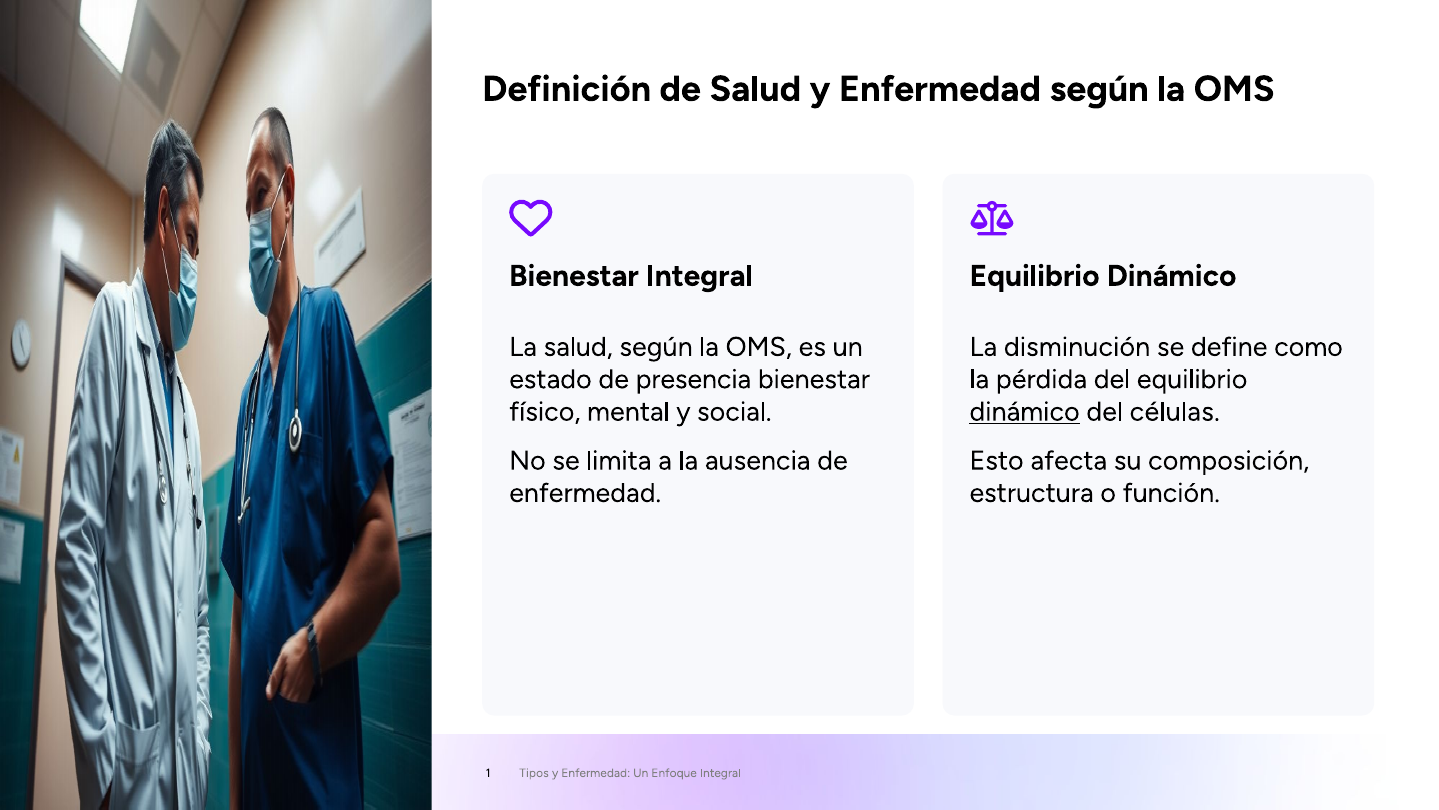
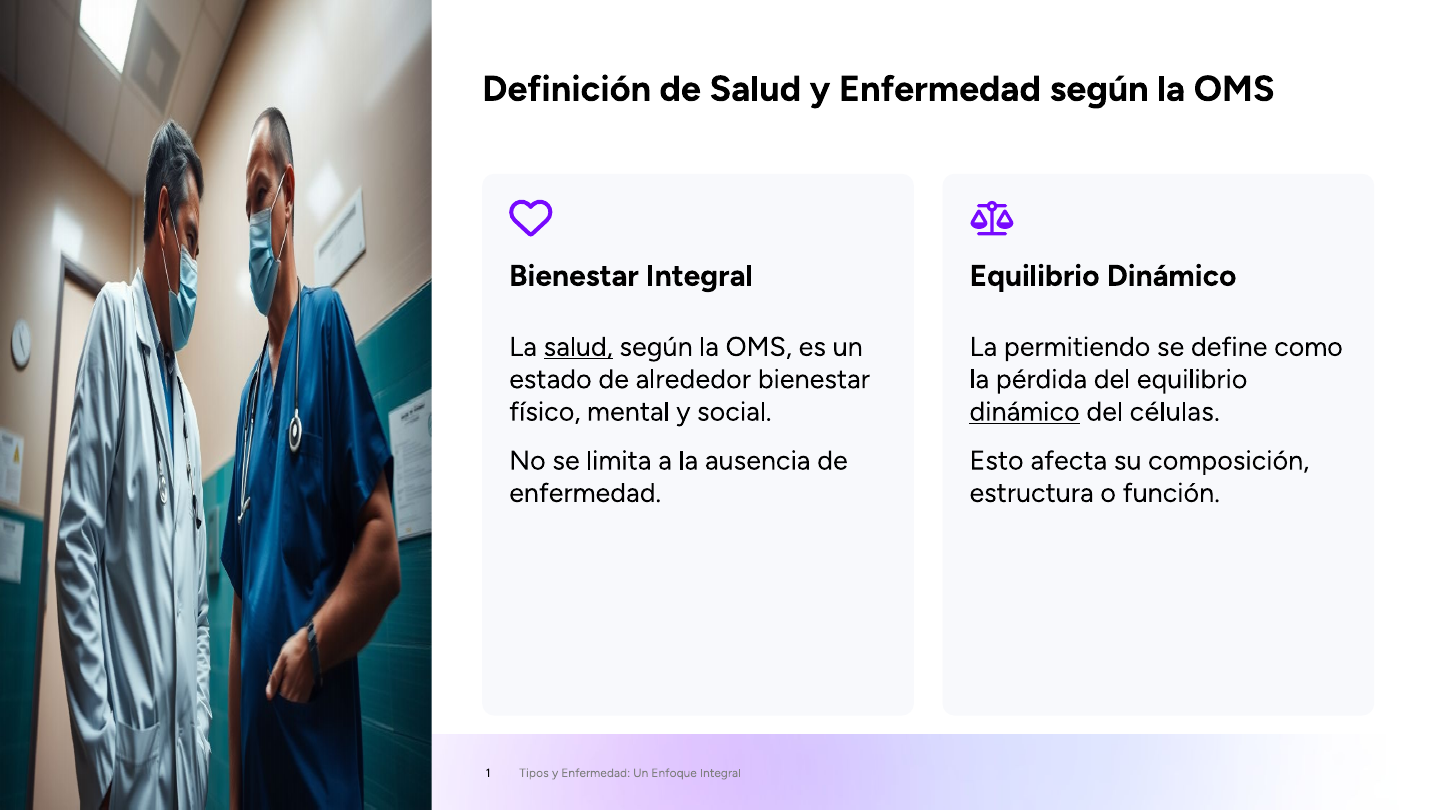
salud at (578, 347) underline: none -> present
disminución: disminución -> permitiendo
presencia: presencia -> alrededor
